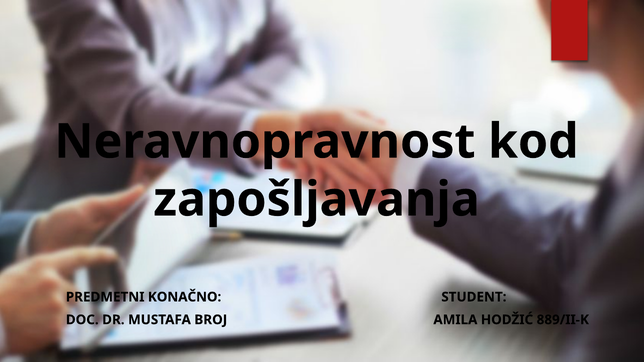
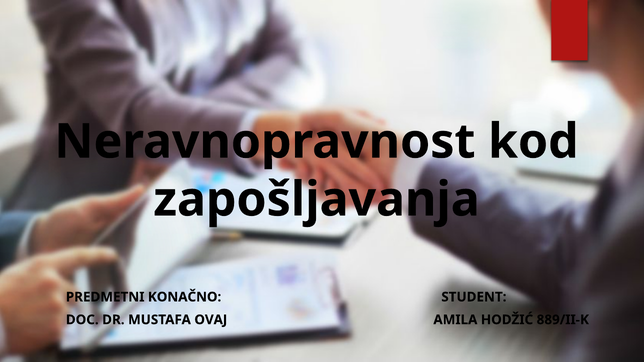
BROJ: BROJ -> OVAJ
